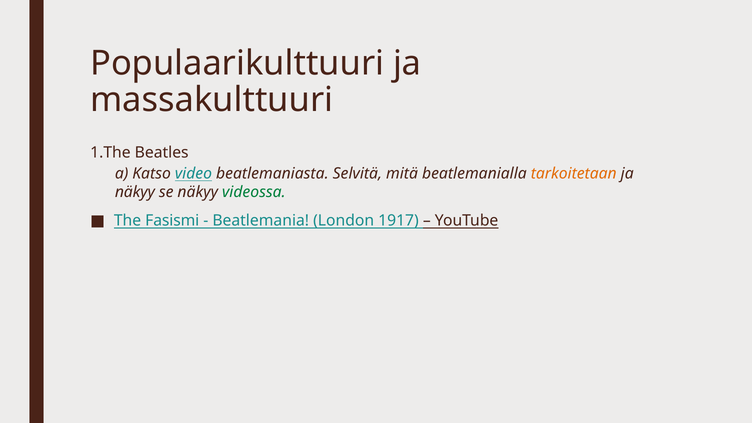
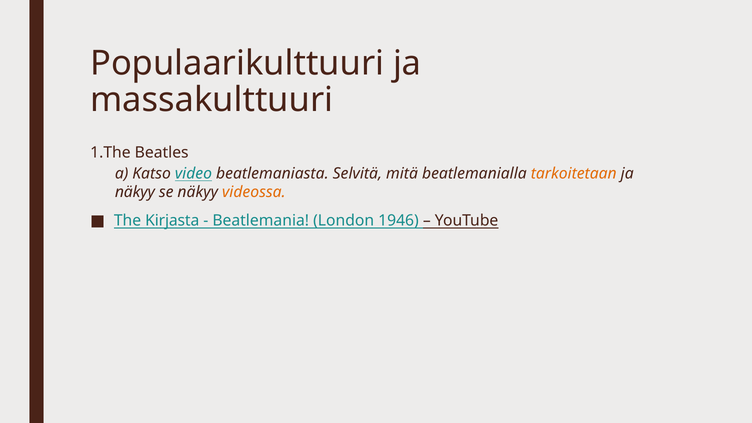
videossa colour: green -> orange
Fasismi: Fasismi -> Kirjasta
1917: 1917 -> 1946
